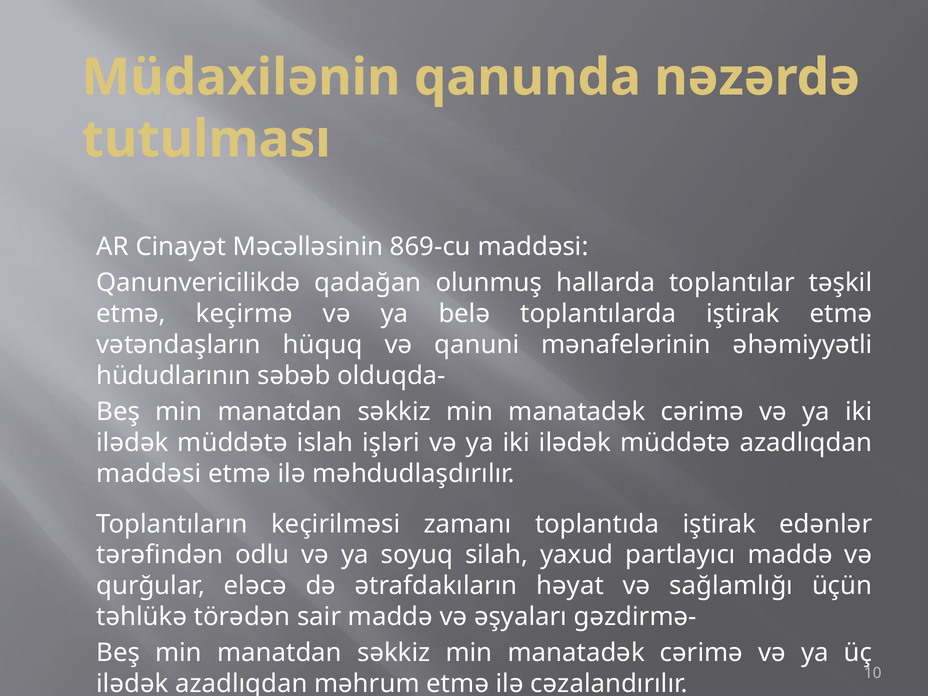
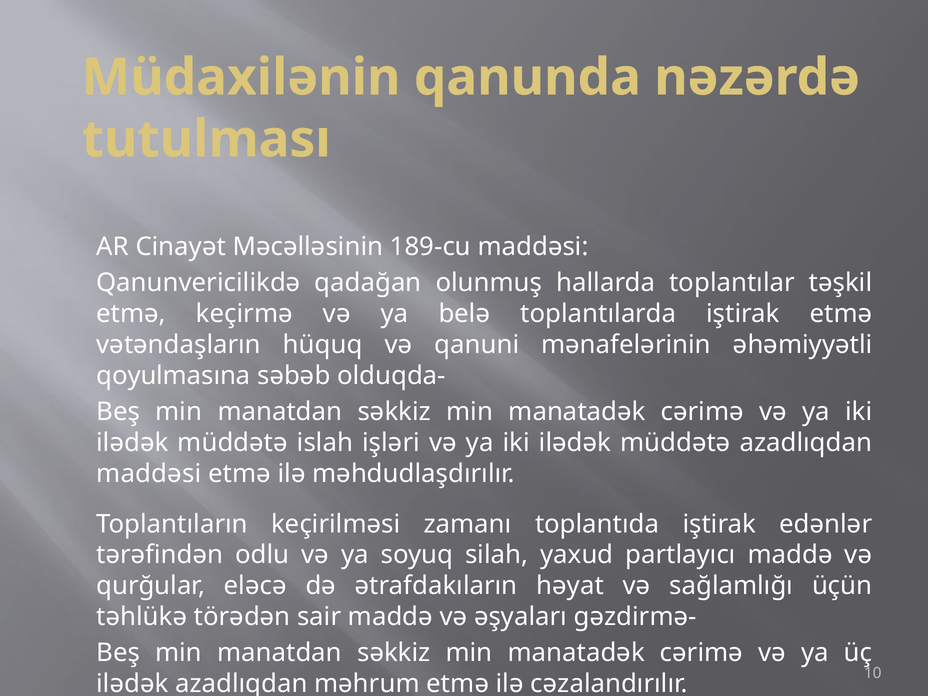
869-cu: 869-cu -> 189-cu
hüdudlarının: hüdudlarının -> qoyulmasına
